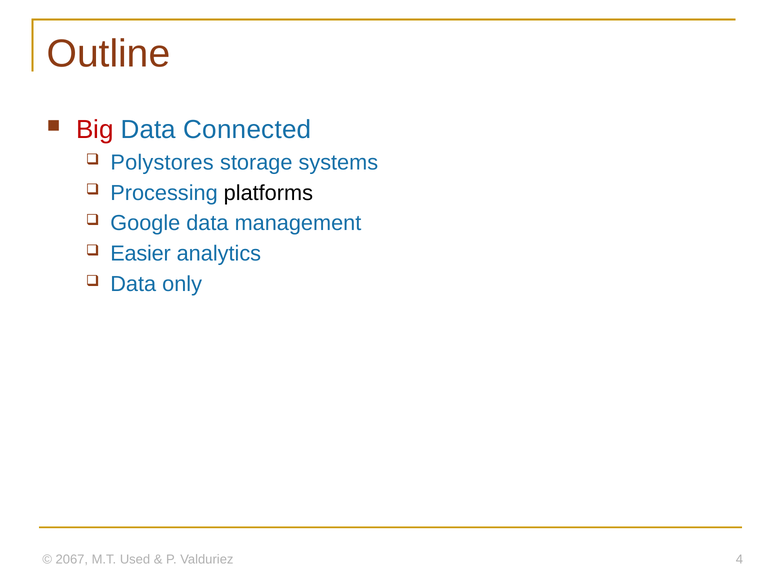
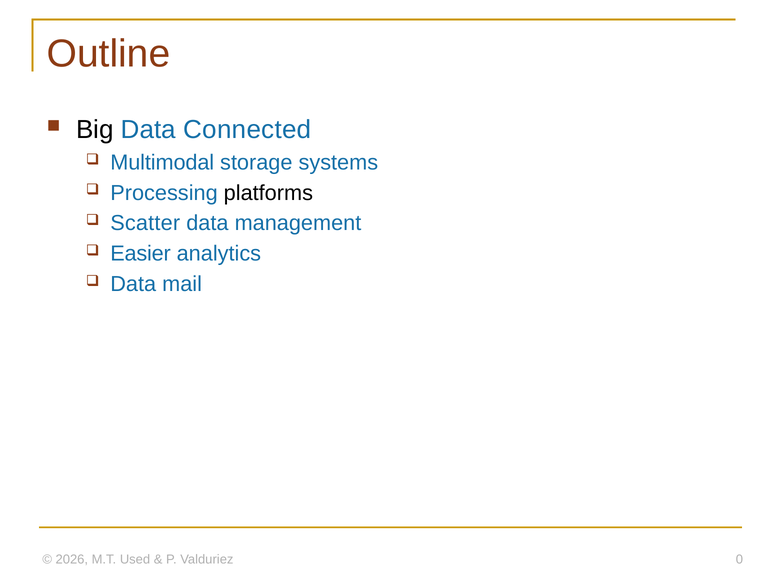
Big colour: red -> black
Polystores: Polystores -> Multimodal
Google: Google -> Scatter
only: only -> mail
2067: 2067 -> 2026
4: 4 -> 0
